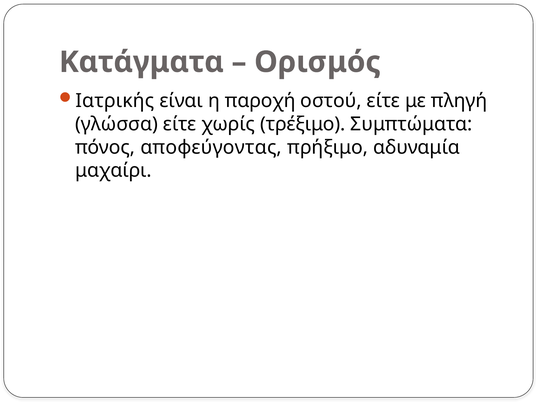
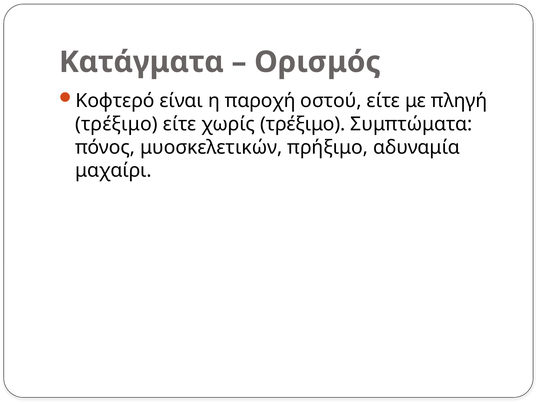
Ιατρικής: Ιατρικής -> Κοφτερό
γλώσσα at (117, 124): γλώσσα -> τρέξιμο
αποφεύγοντας: αποφεύγοντας -> μυοσκελετικών
